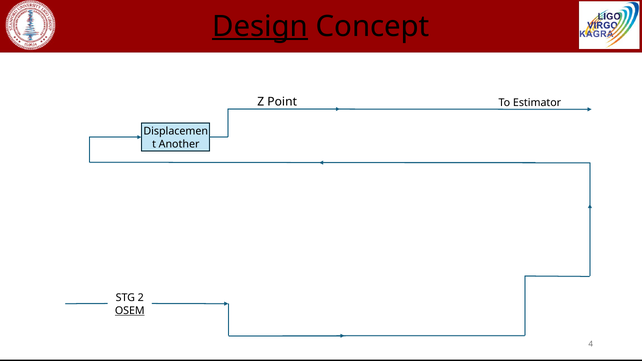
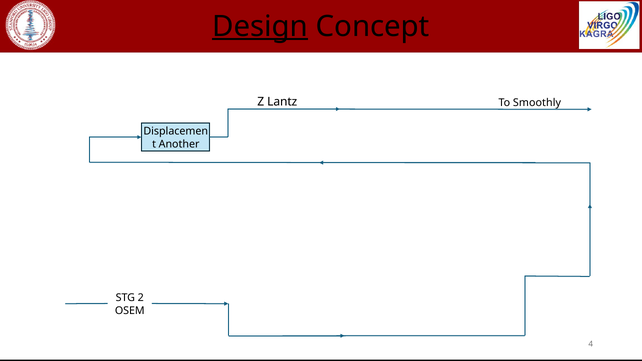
Point: Point -> Lantz
Estimator: Estimator -> Smoothly
OSEM underline: present -> none
